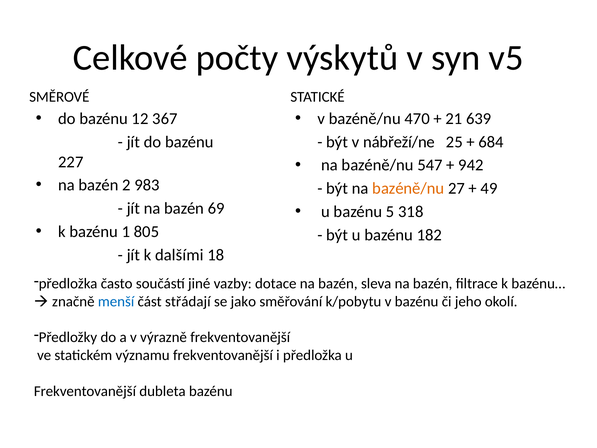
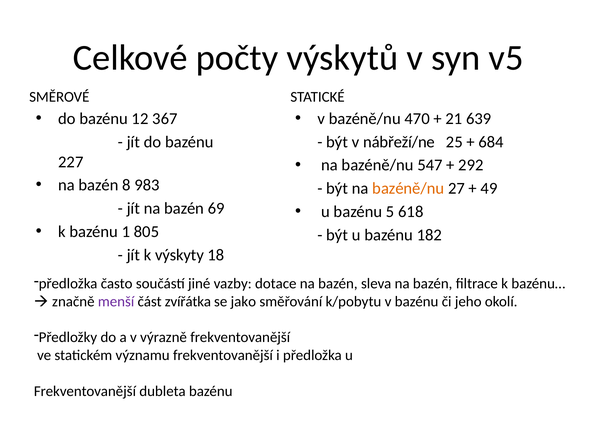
942: 942 -> 292
2: 2 -> 8
318: 318 -> 618
dalšími: dalšími -> výskyty
menší colour: blue -> purple
střádají: střádají -> zvířátka
